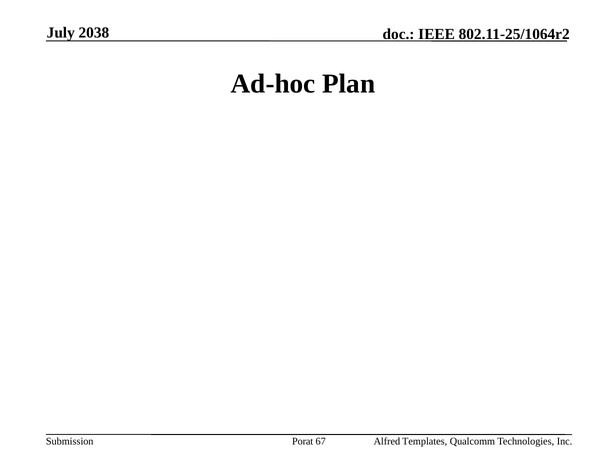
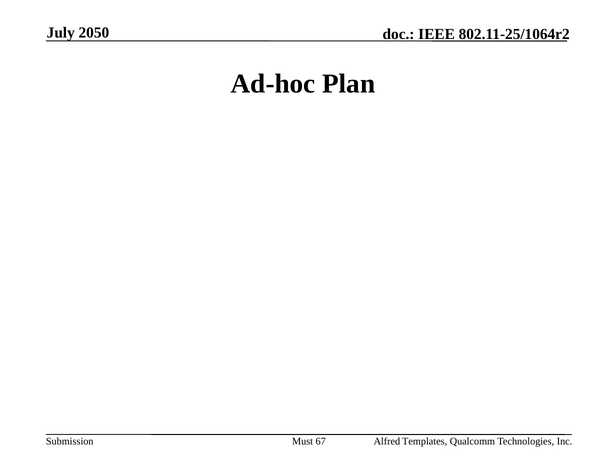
2038: 2038 -> 2050
Porat: Porat -> Must
